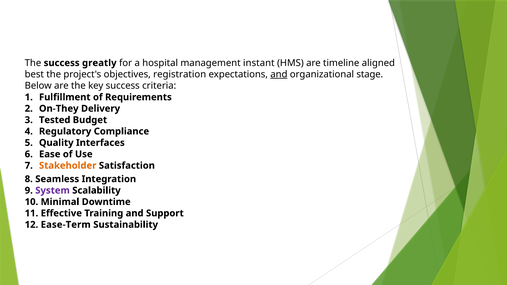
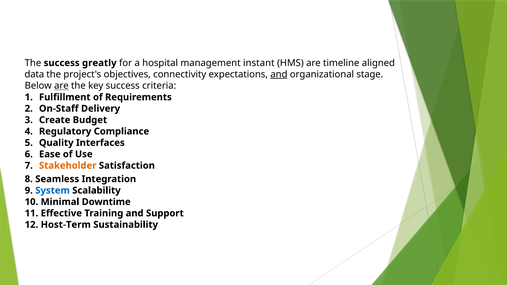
best: best -> data
registration: registration -> connectivity
are at (61, 86) underline: none -> present
On-They: On-They -> On-Staff
Tested: Tested -> Create
System colour: purple -> blue
Ease-Term: Ease-Term -> Host-Term
